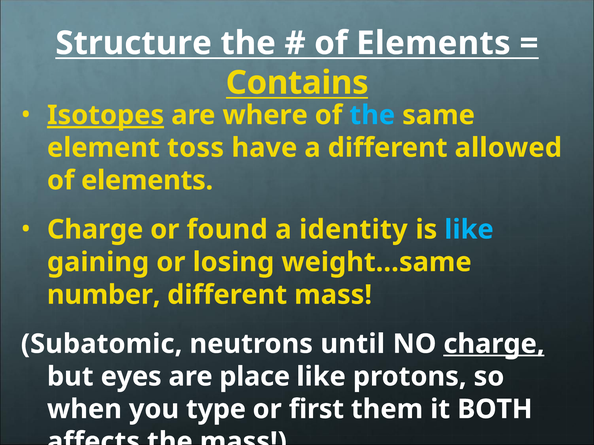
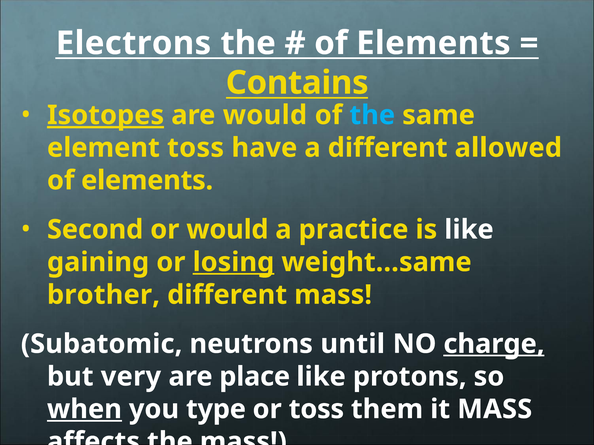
Structure: Structure -> Electrons
are where: where -> would
Charge at (95, 230): Charge -> Second
or found: found -> would
identity: identity -> practice
like at (469, 230) colour: light blue -> white
losing underline: none -> present
number: number -> brother
eyes: eyes -> very
when underline: none -> present
or first: first -> toss
it BOTH: BOTH -> MASS
